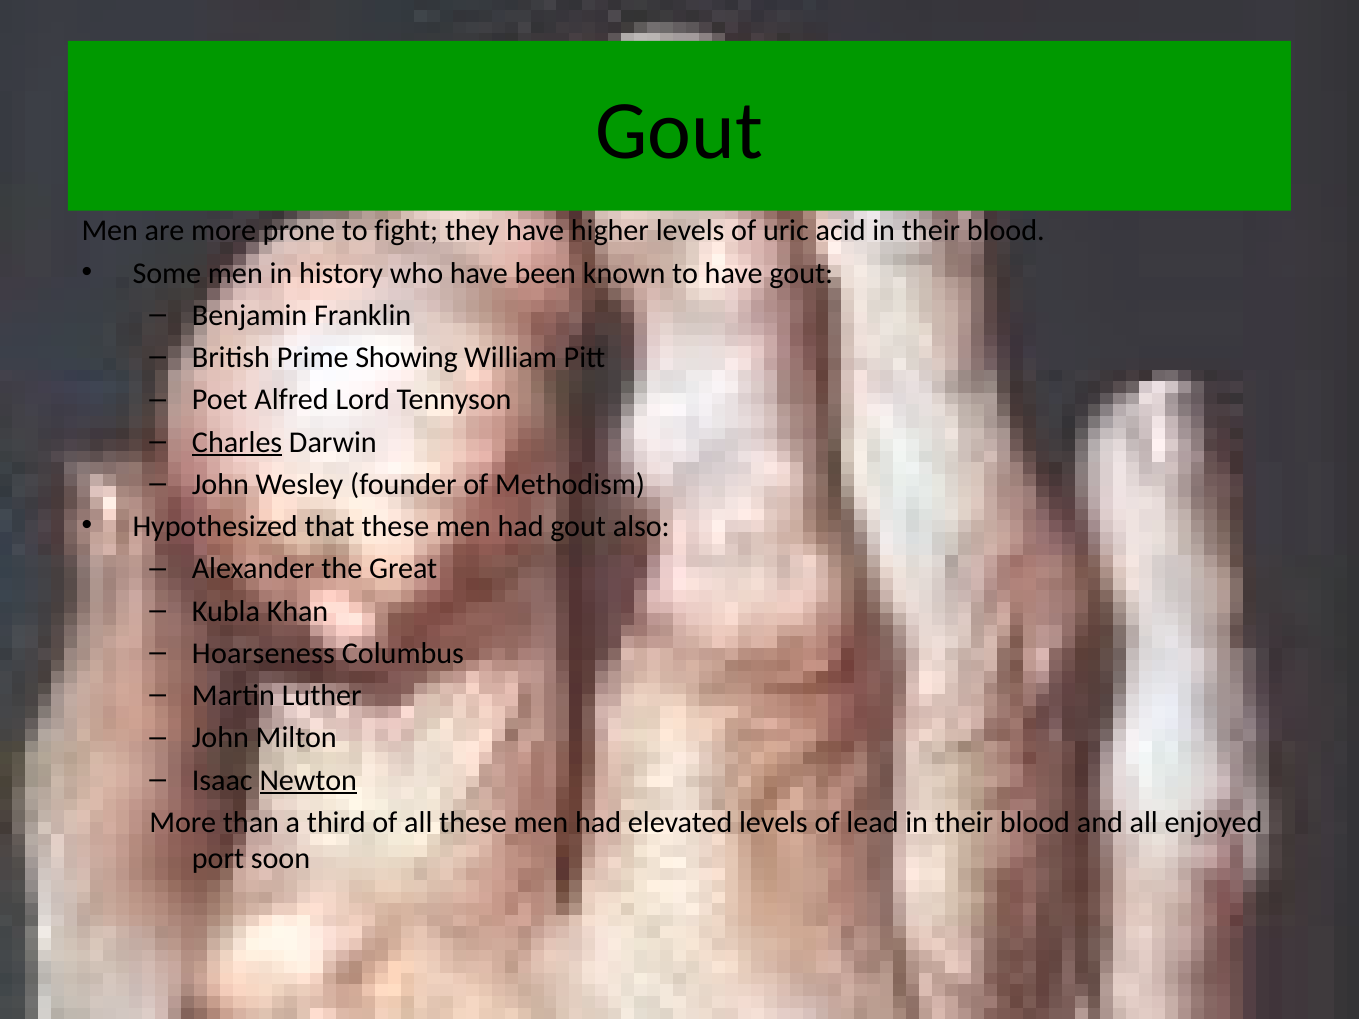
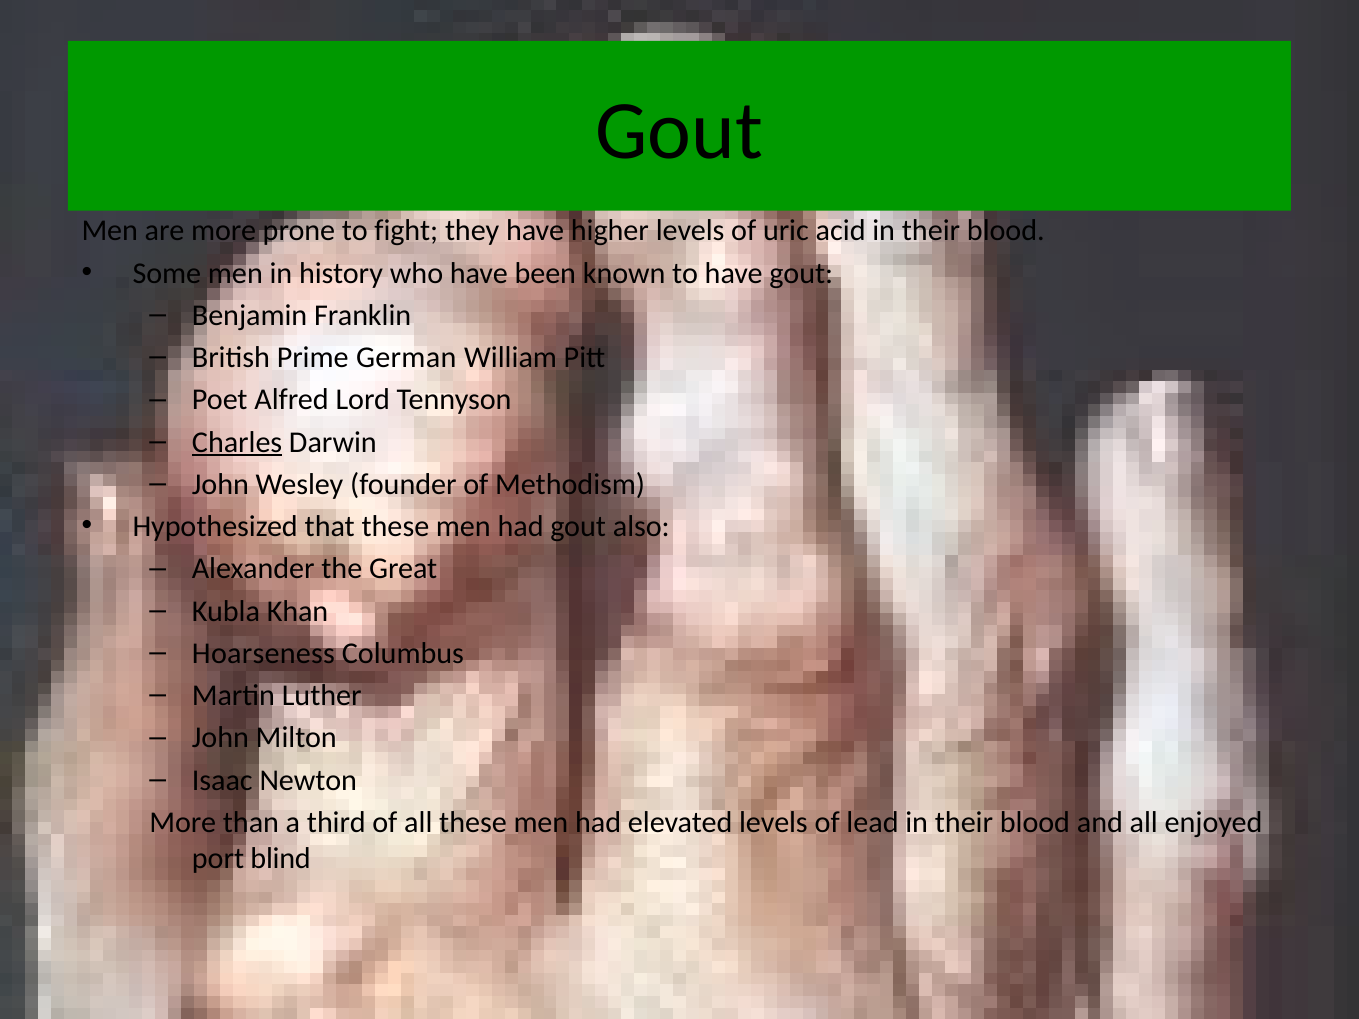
Showing: Showing -> German
Newton underline: present -> none
soon: soon -> blind
